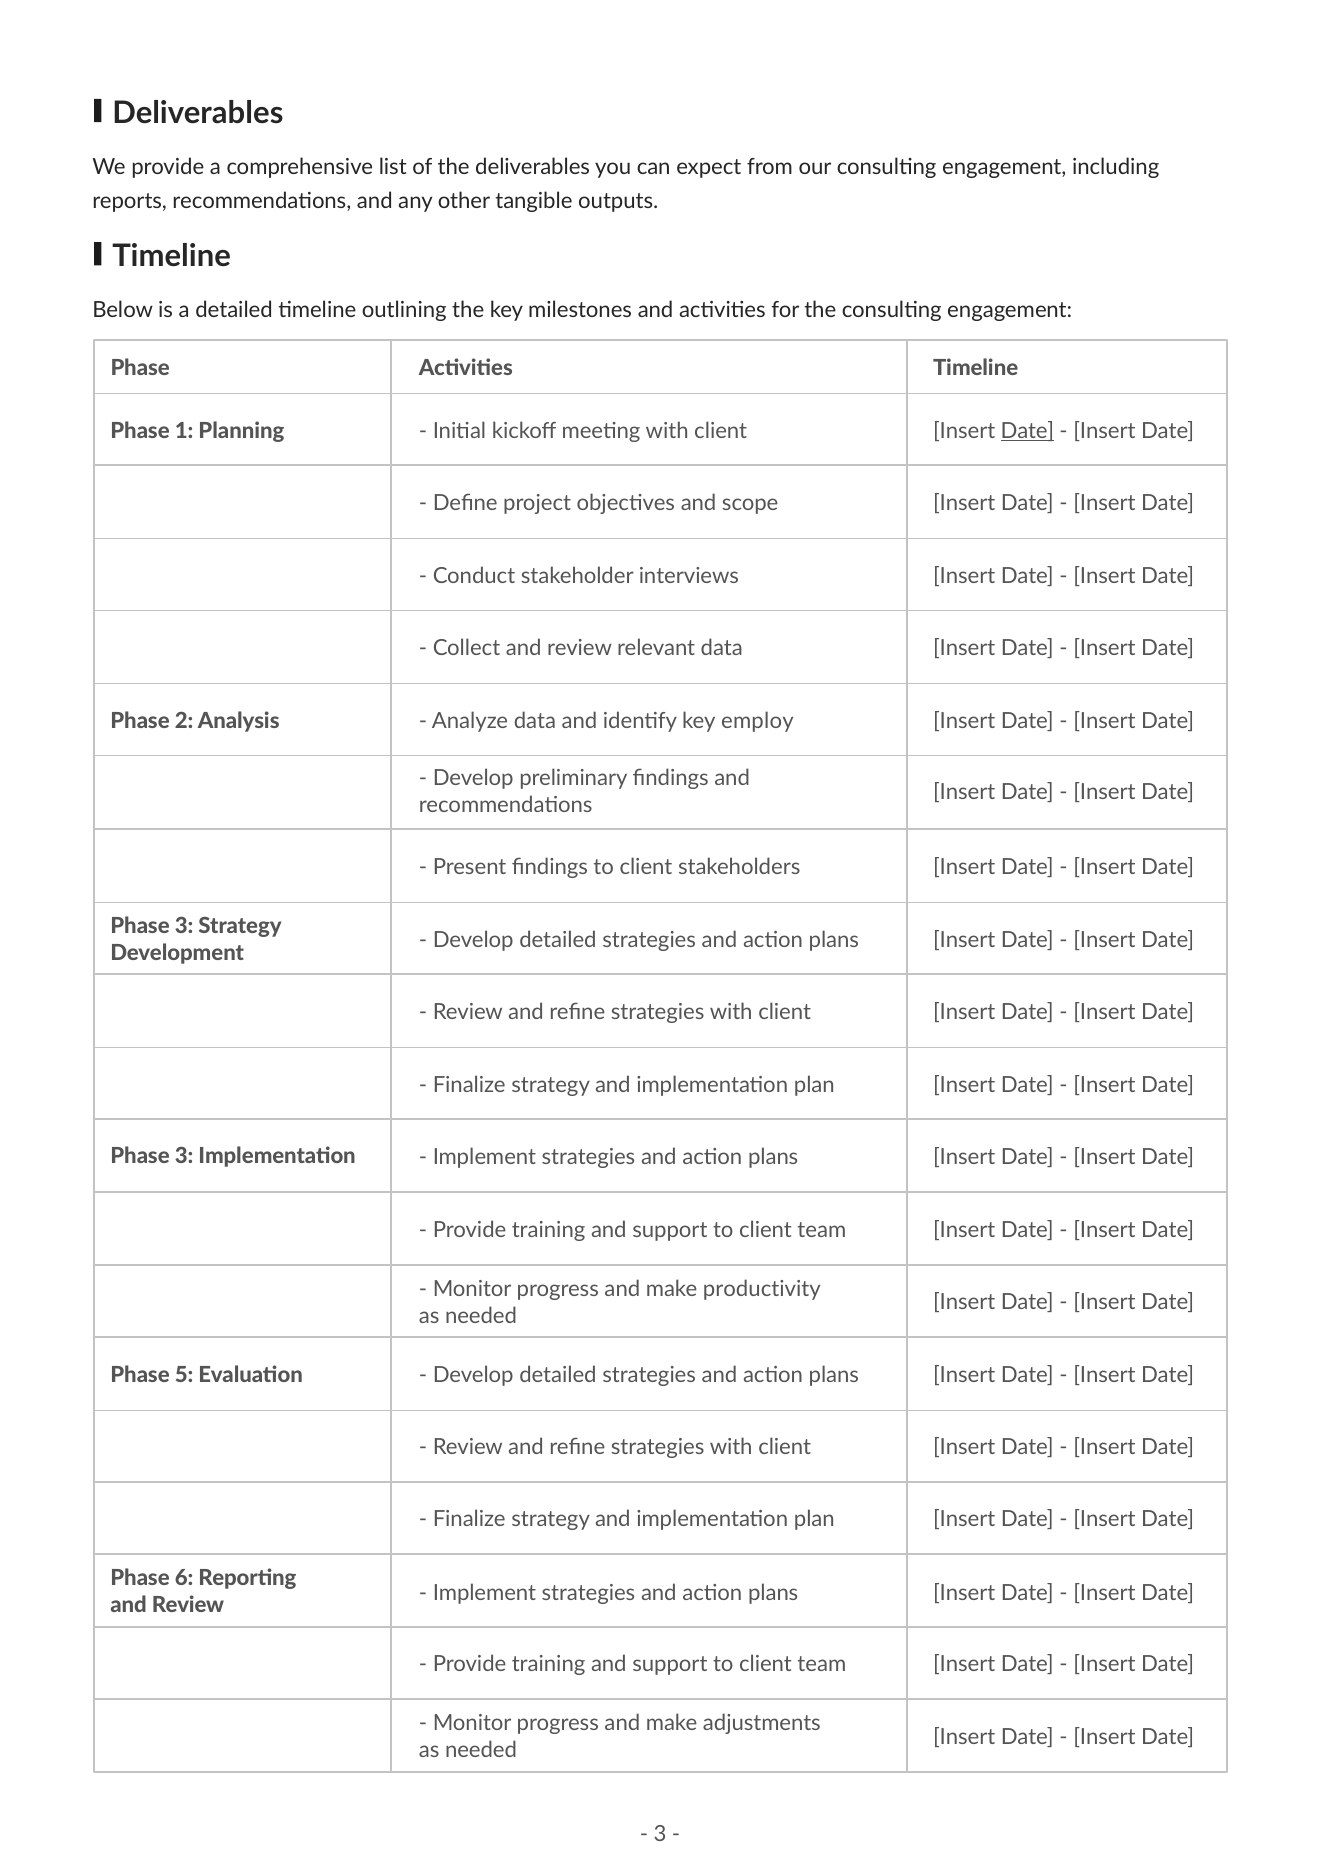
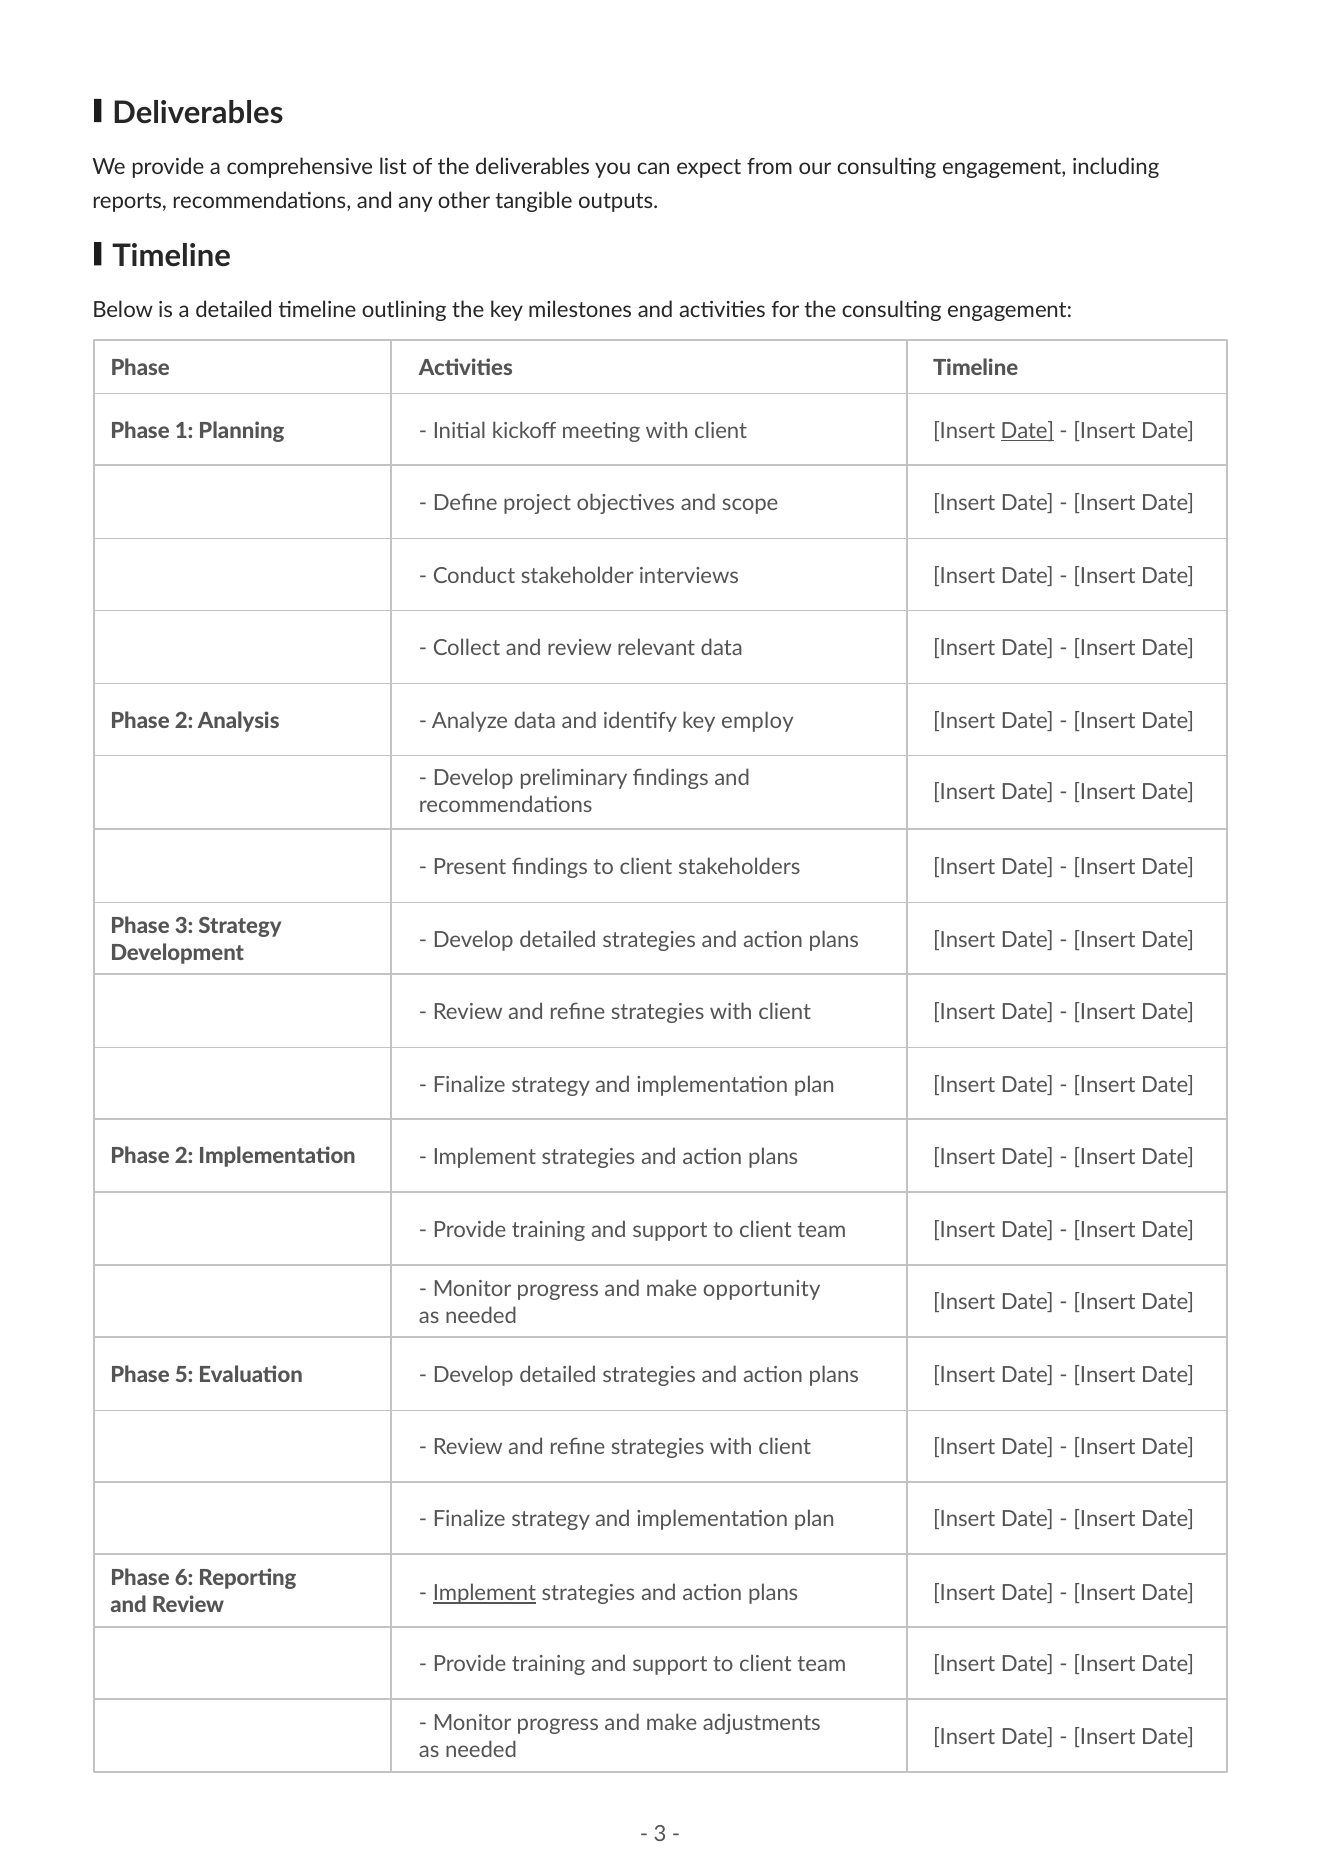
3 at (184, 1156): 3 -> 2
productivity: productivity -> opportunity
Implement at (484, 1593) underline: none -> present
